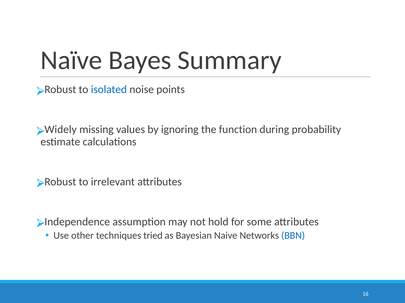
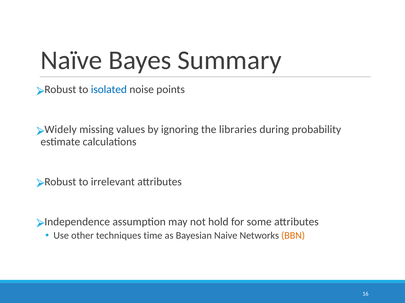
function: function -> libraries
tried: tried -> time
BBN colour: blue -> orange
